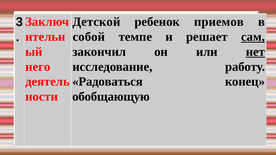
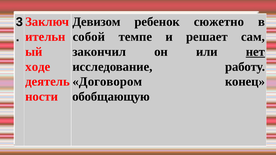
Детской: Детской -> Девизом
приемов: приемов -> сюжетно
сам underline: present -> none
него: него -> ходе
Радоваться: Радоваться -> Договором
